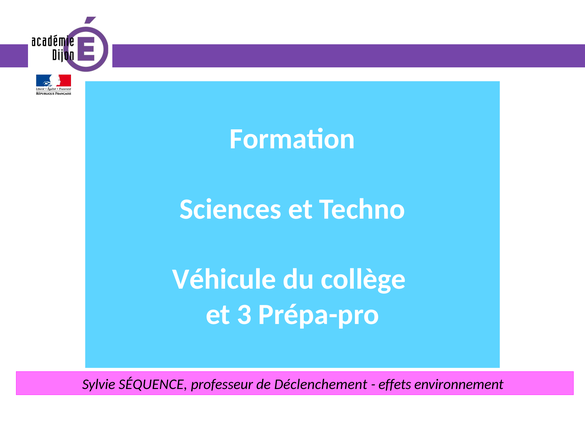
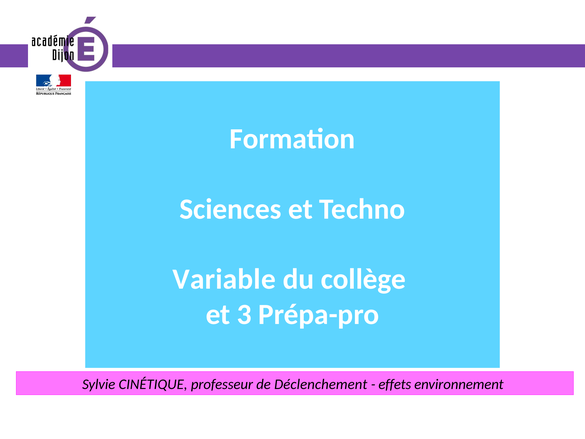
Véhicule: Véhicule -> Variable
SÉQUENCE: SÉQUENCE -> CINÉTIQUE
